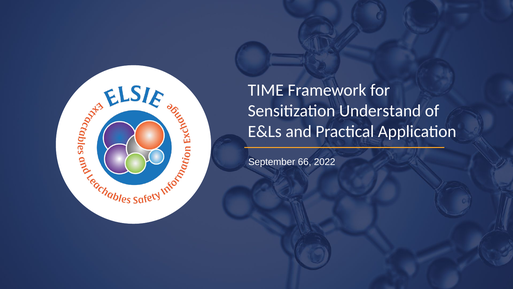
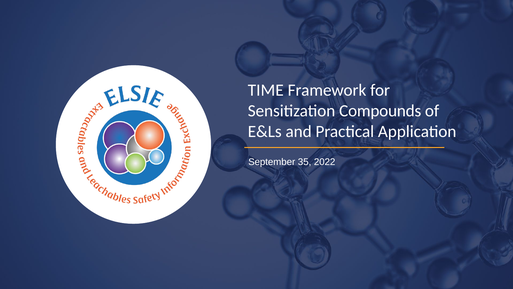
Understand: Understand -> Compounds
66: 66 -> 35
